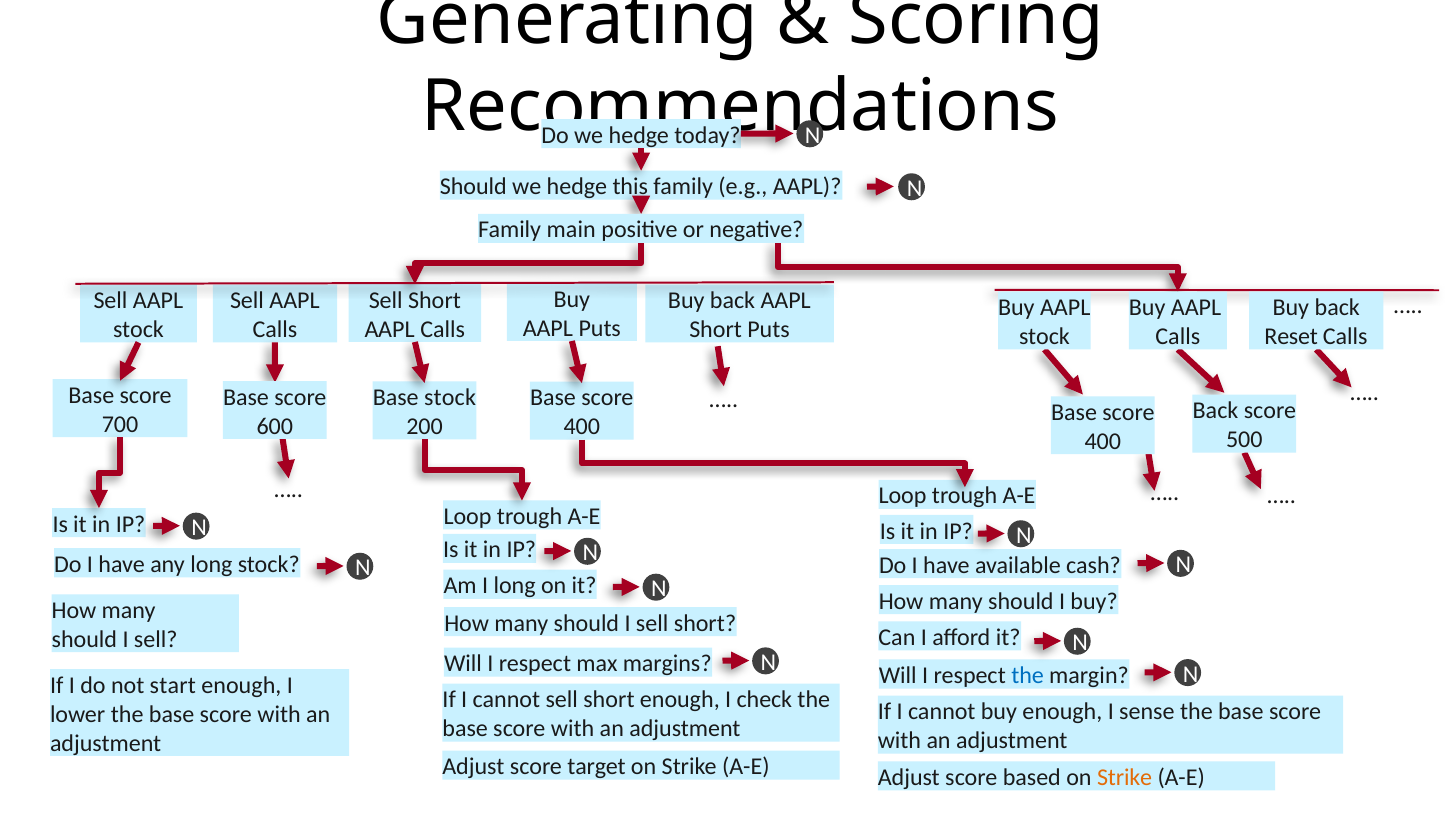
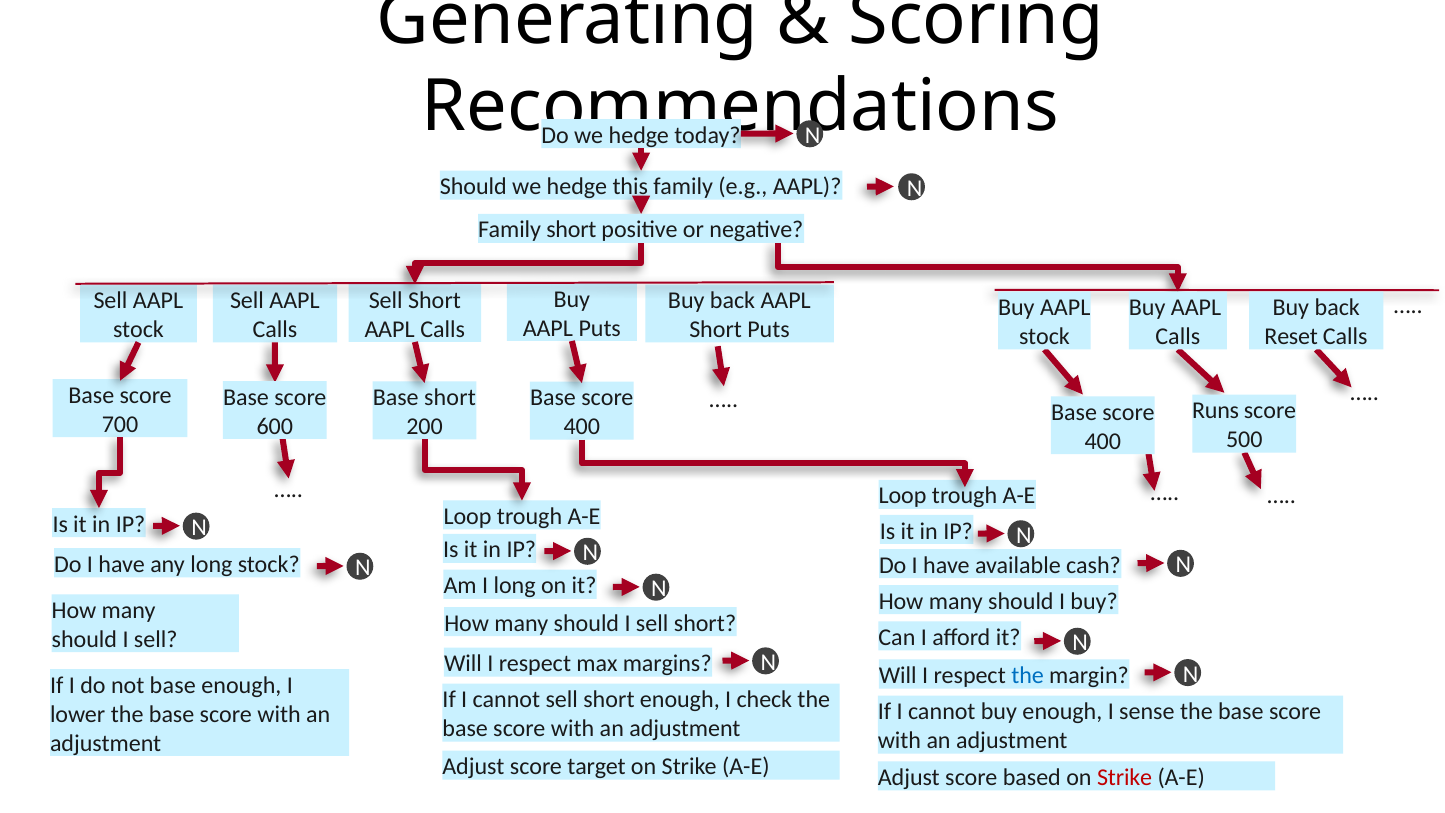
Family main: main -> short
stock at (450, 398): stock -> short
Back at (1215, 411): Back -> Runs
not start: start -> base
Strike at (1125, 777) colour: orange -> red
